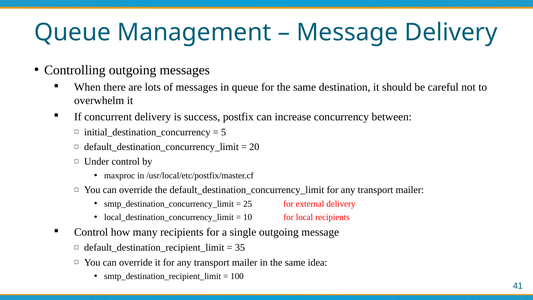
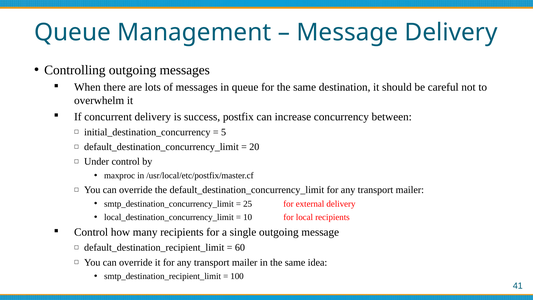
35: 35 -> 60
